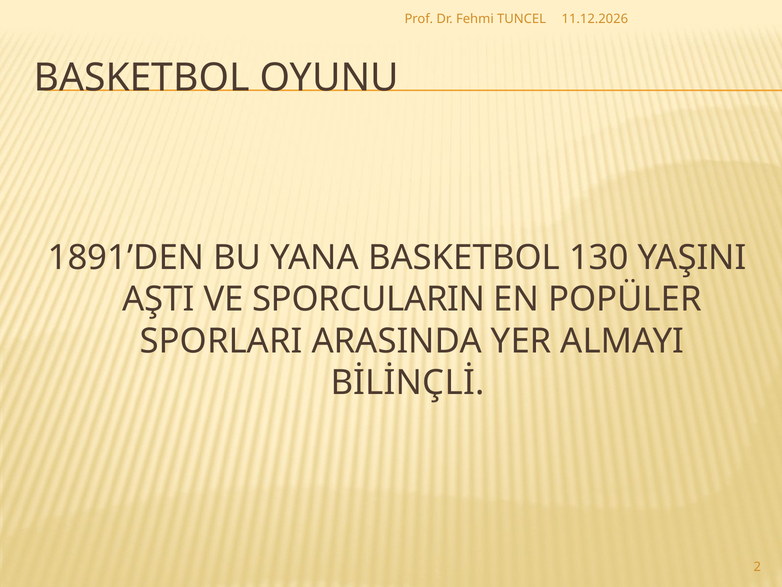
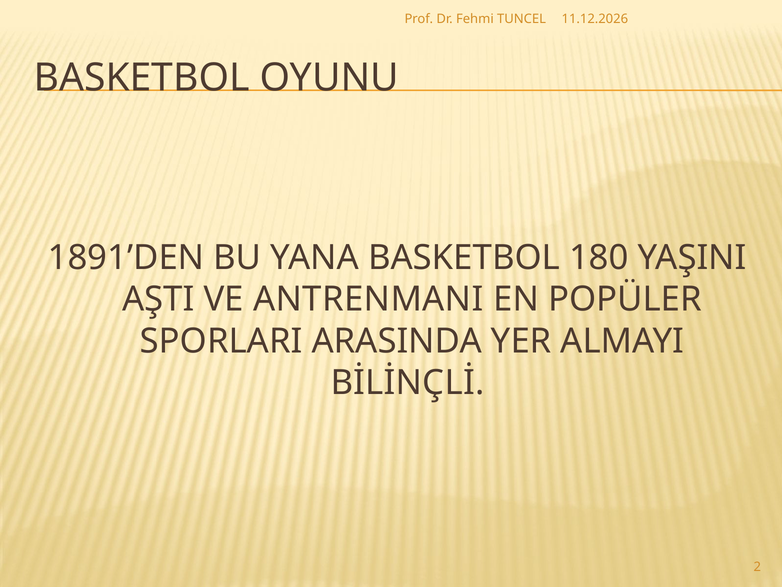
130: 130 -> 180
SPORCULARIN: SPORCULARIN -> ANTRENMANI
